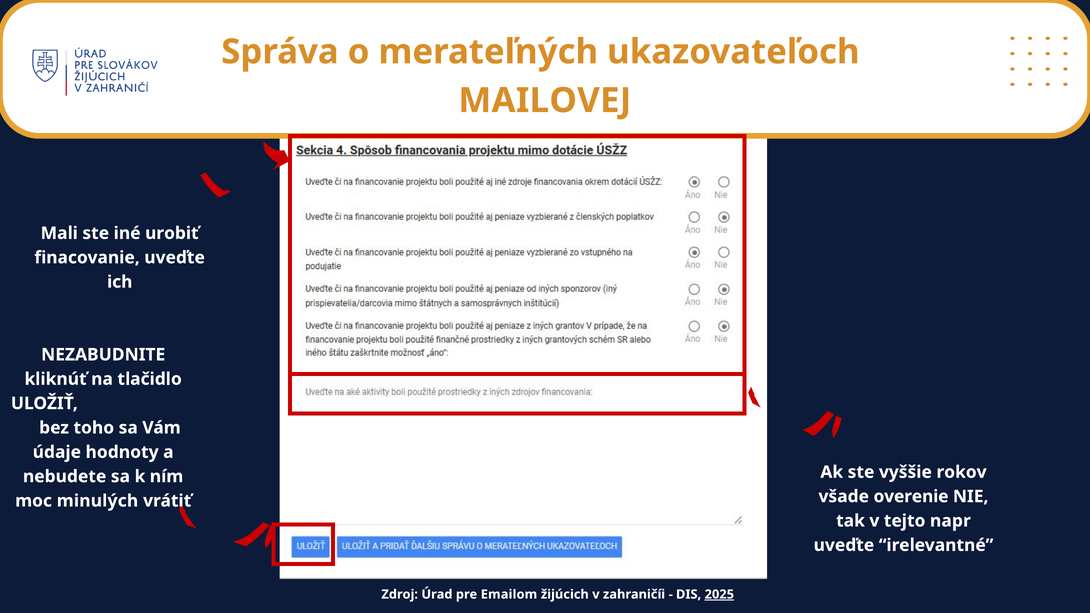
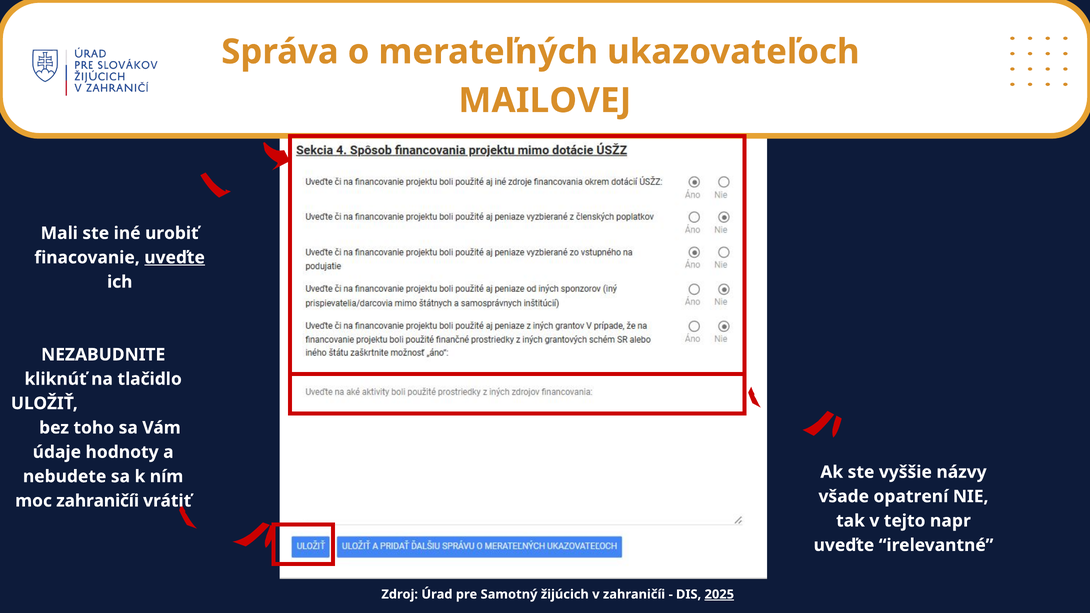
uveďte at (175, 258) underline: none -> present
rokov: rokov -> názvy
overenie: overenie -> opatrení
moc minulých: minulých -> zahraničíi
Emailom: Emailom -> Samotný
